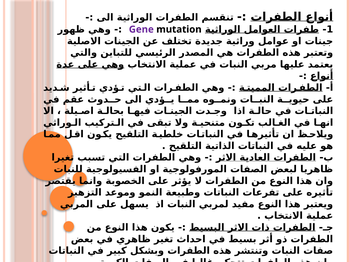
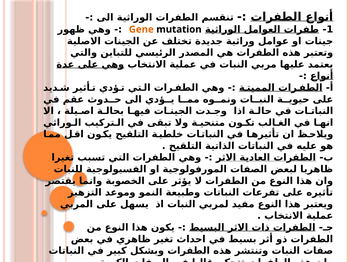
Gene colour: purple -> orange
